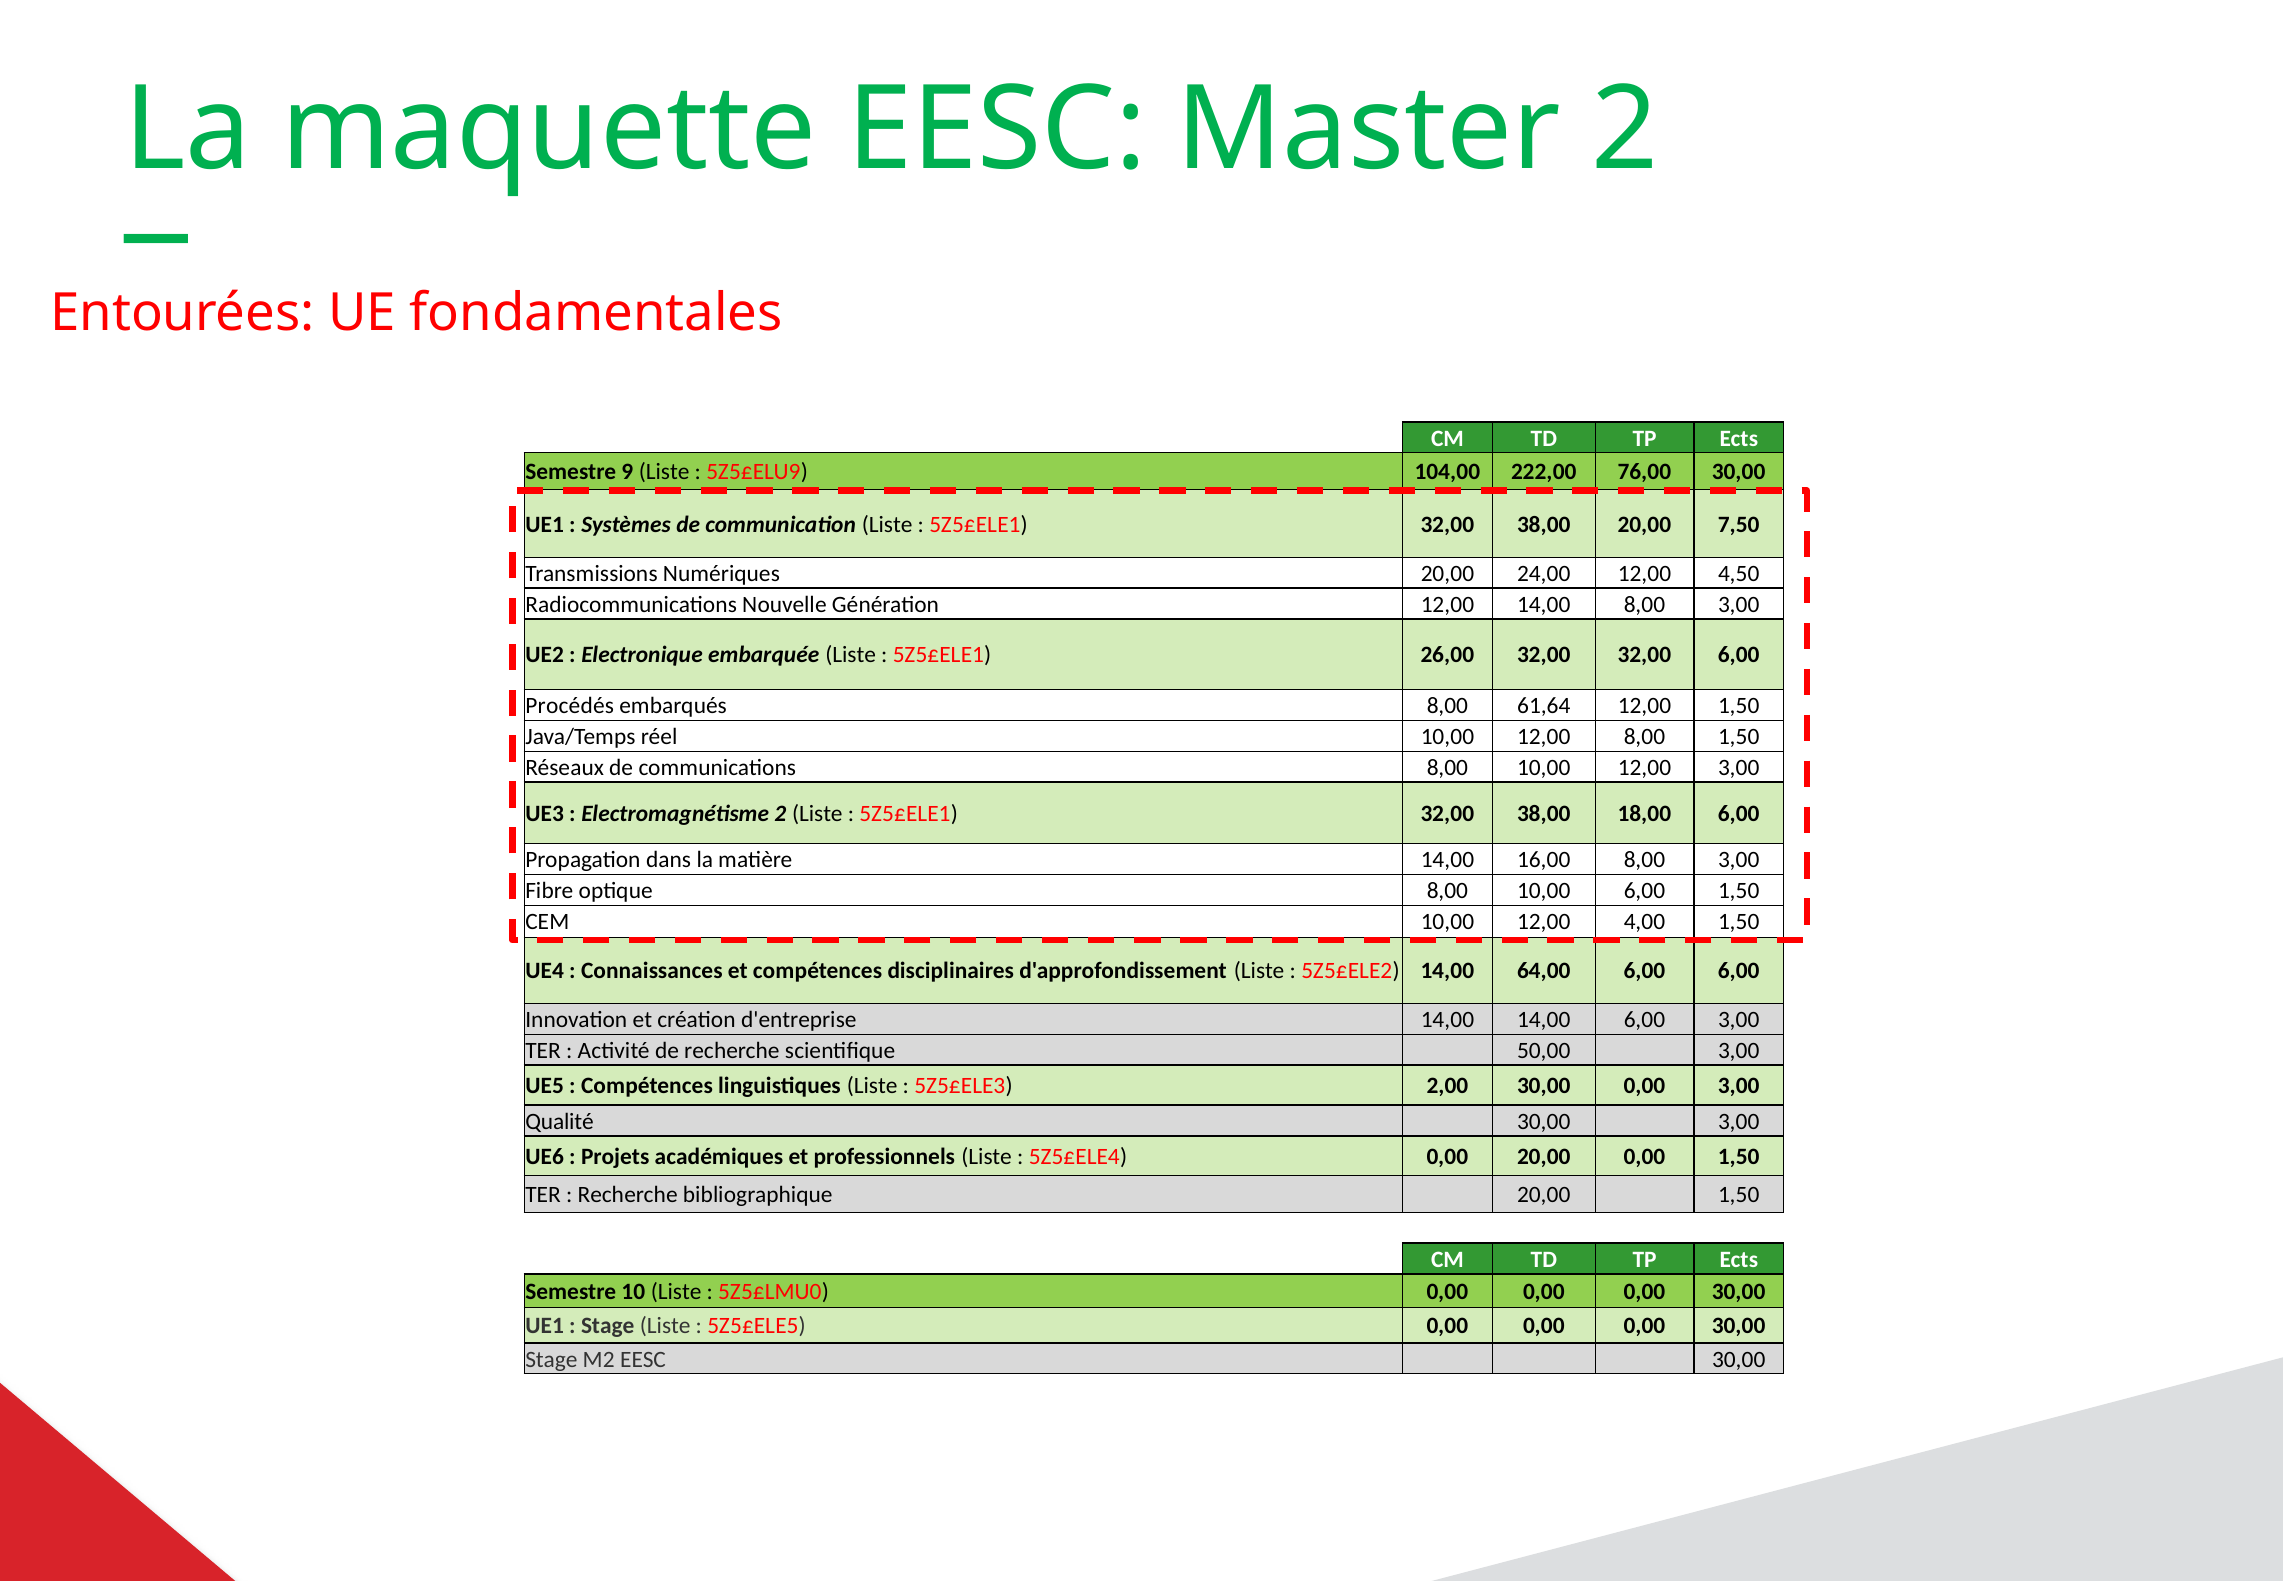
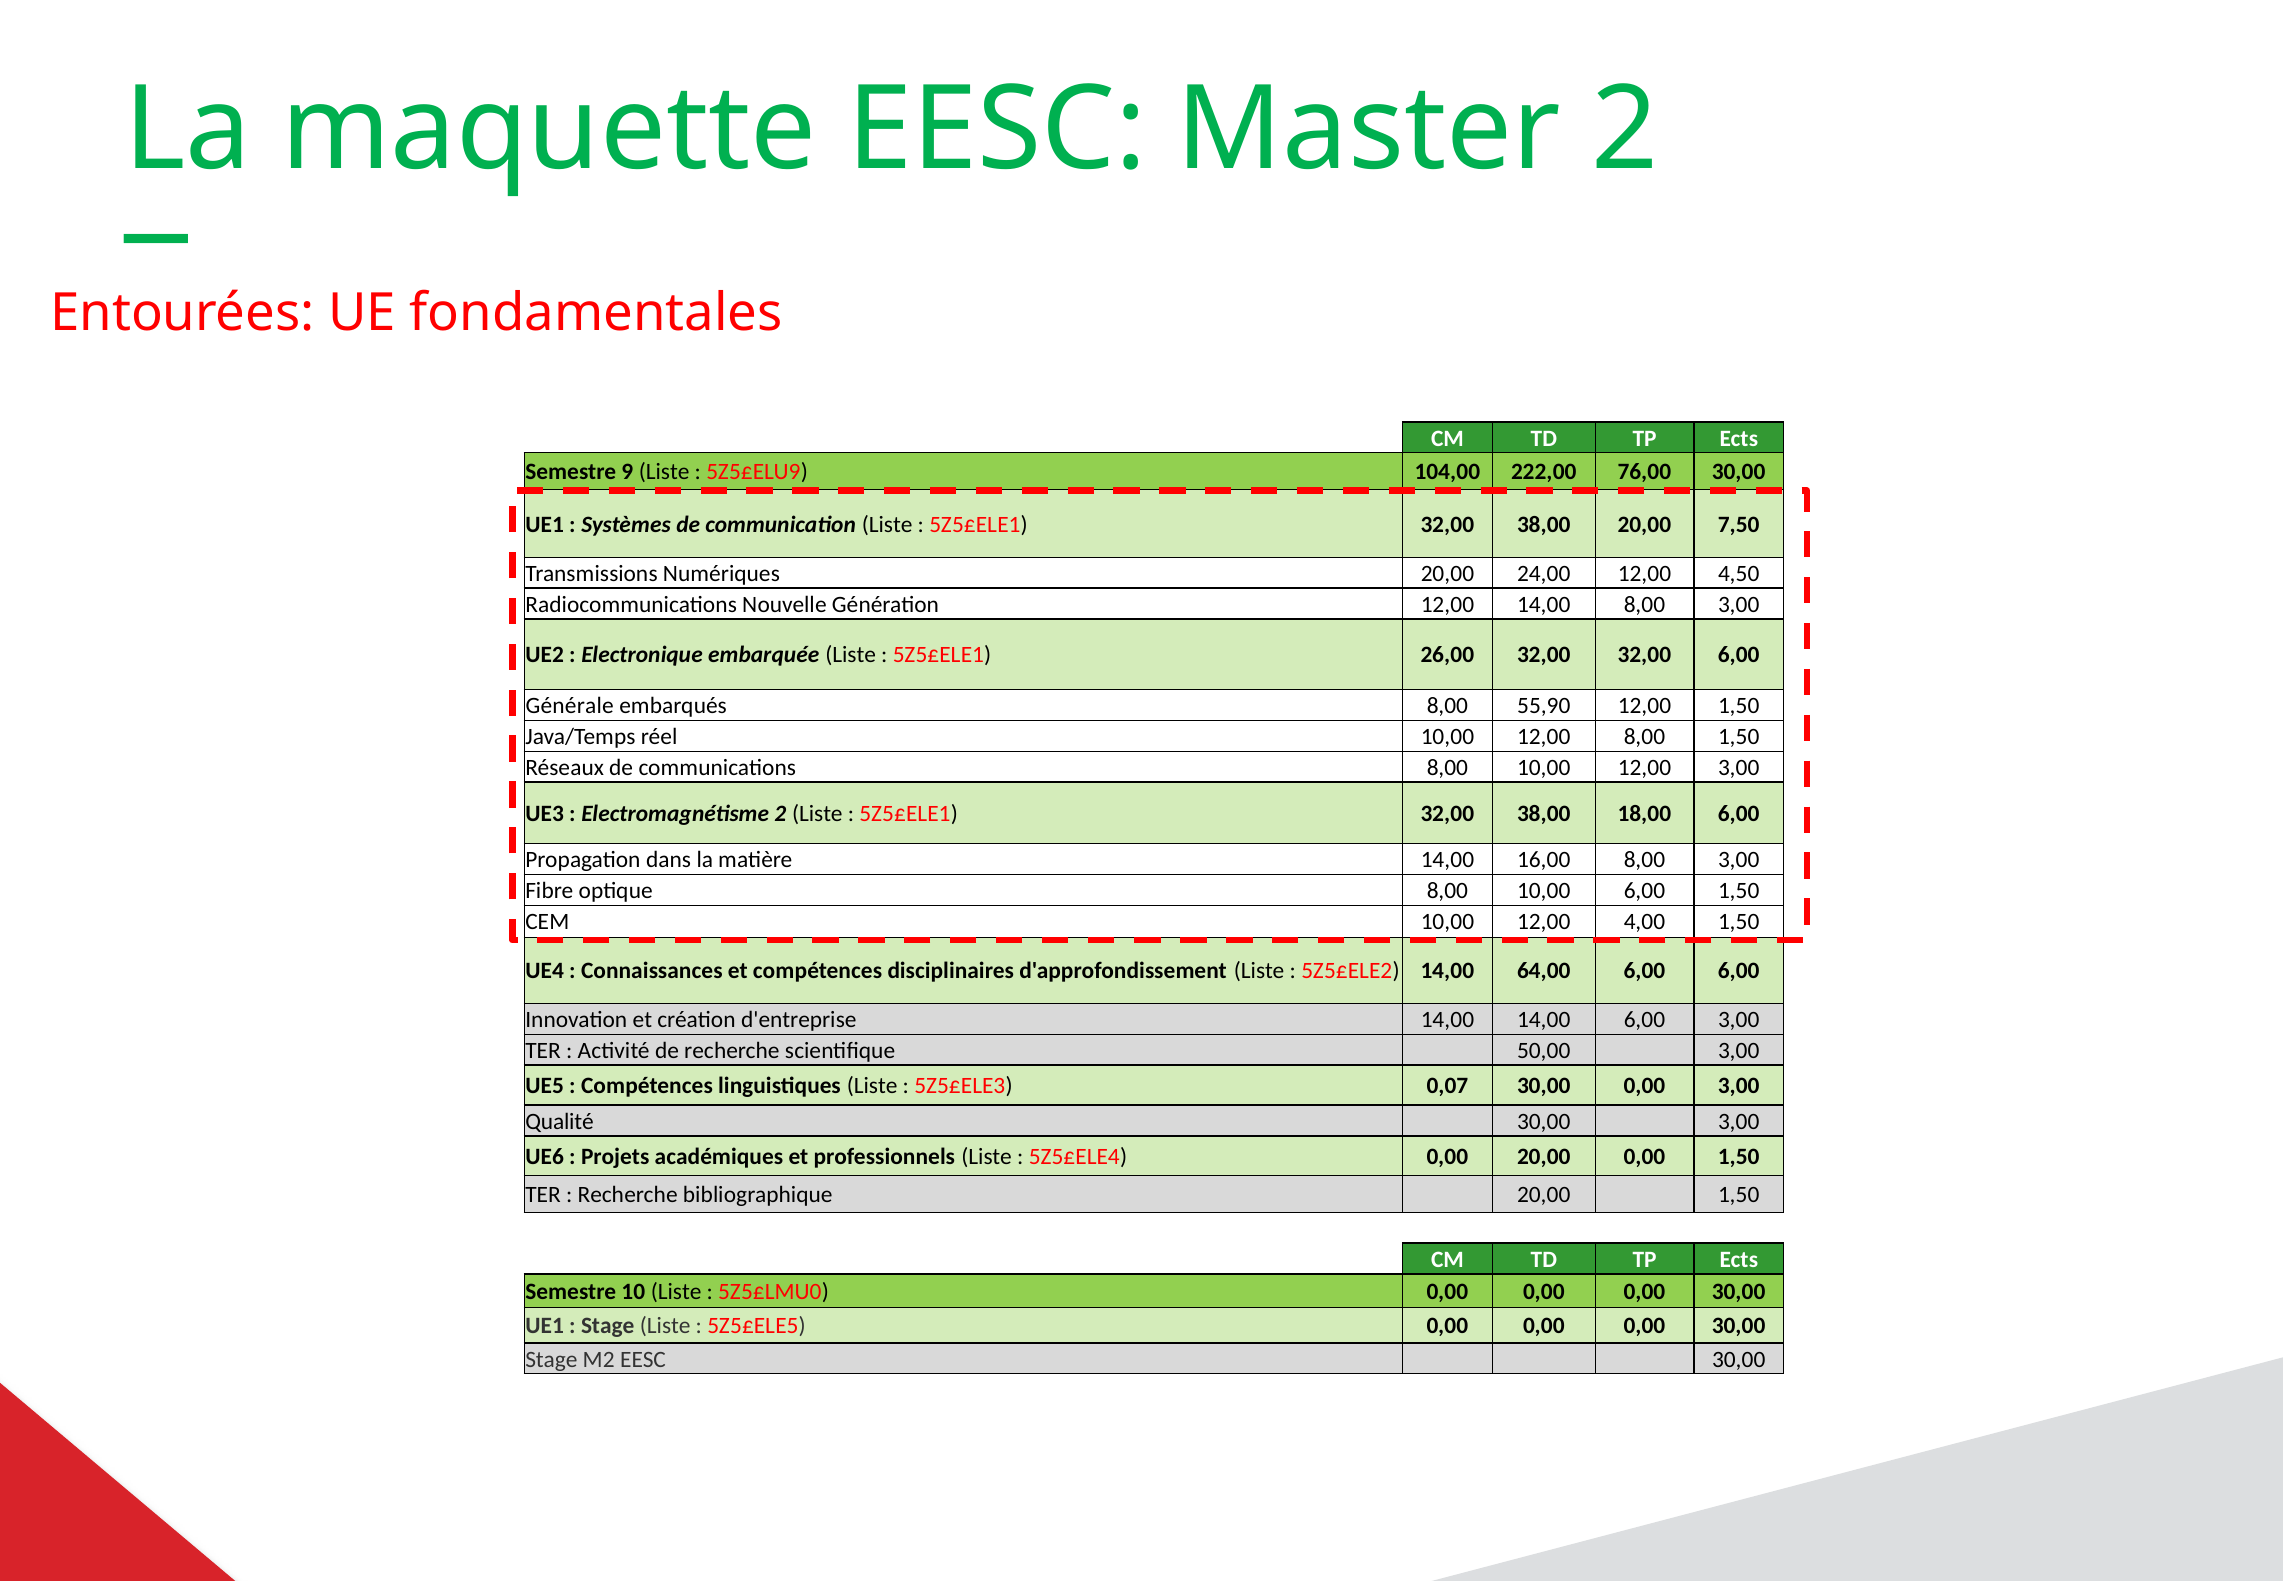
Procédés: Procédés -> Générale
61,64: 61,64 -> 55,90
2,00: 2,00 -> 0,07
